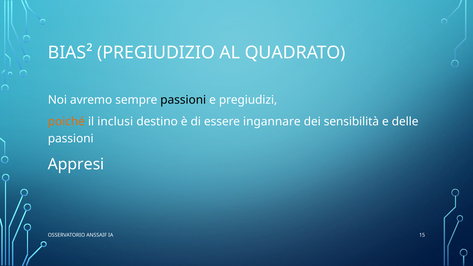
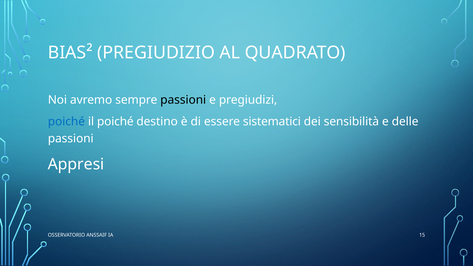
poiché at (66, 122) colour: orange -> blue
il inclusi: inclusi -> poiché
ingannare: ingannare -> sistematici
